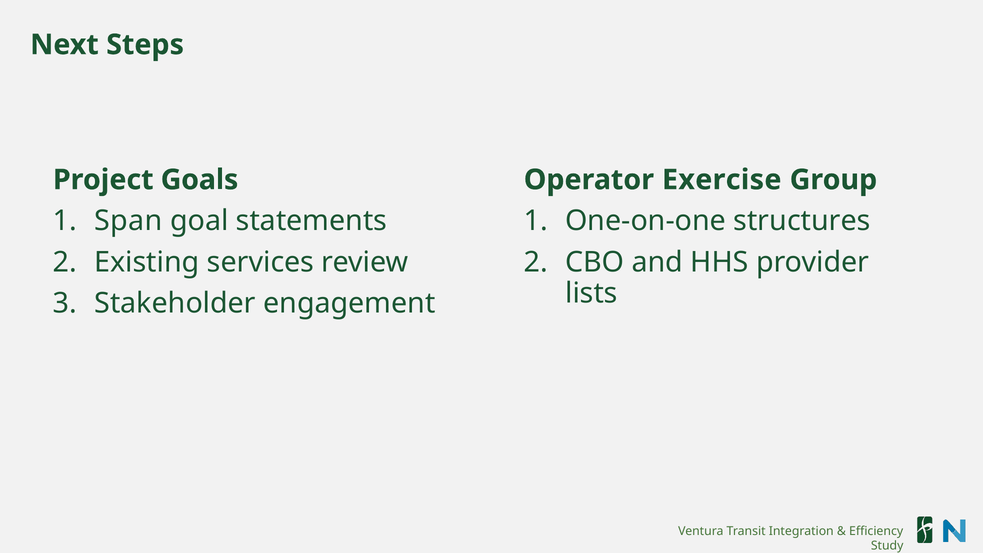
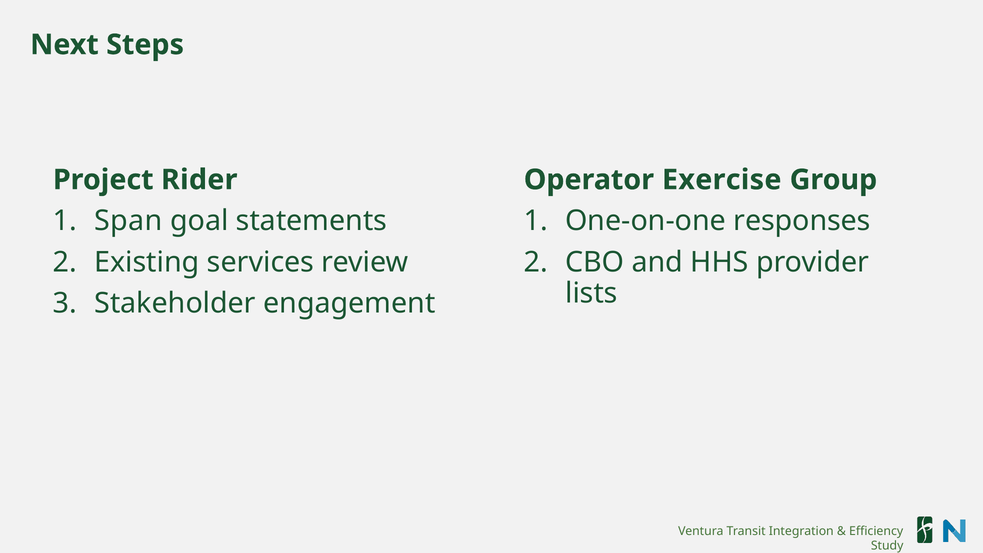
Goals: Goals -> Rider
structures: structures -> responses
